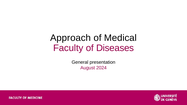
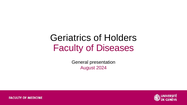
Approach: Approach -> Geriatrics
Medical: Medical -> Holders
